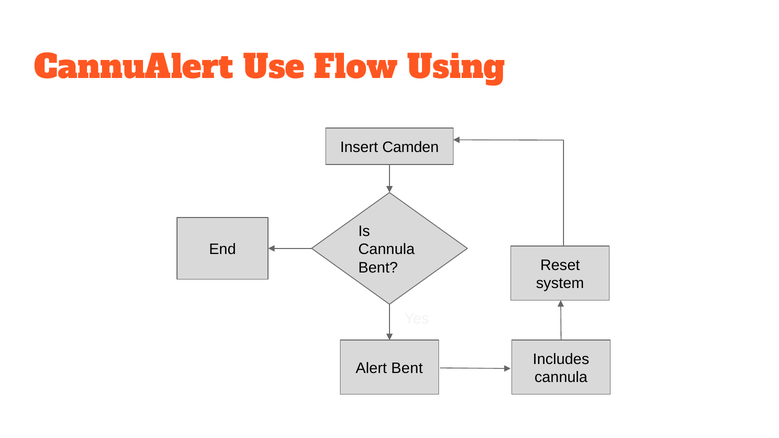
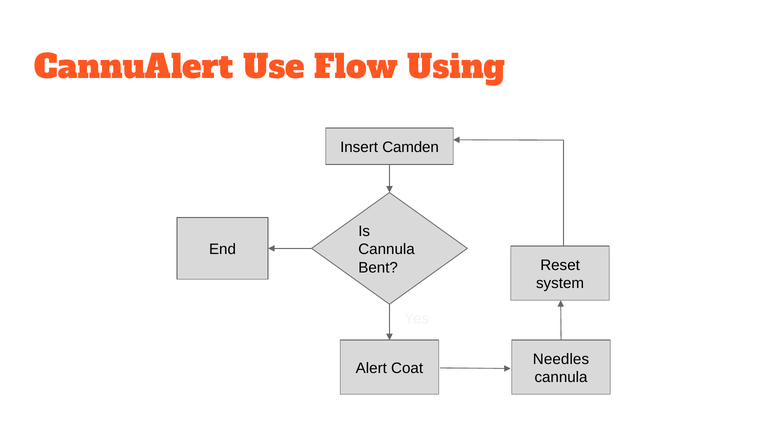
Includes: Includes -> Needles
Alert Bent: Bent -> Coat
